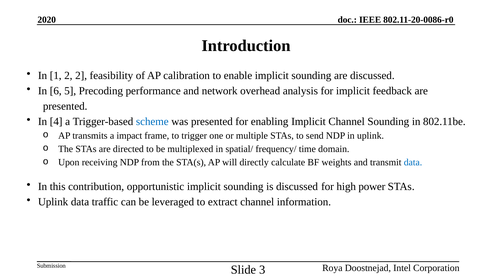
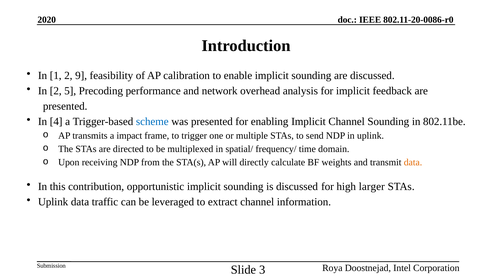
2 2: 2 -> 9
In 6: 6 -> 2
data at (413, 162) colour: blue -> orange
power: power -> larger
